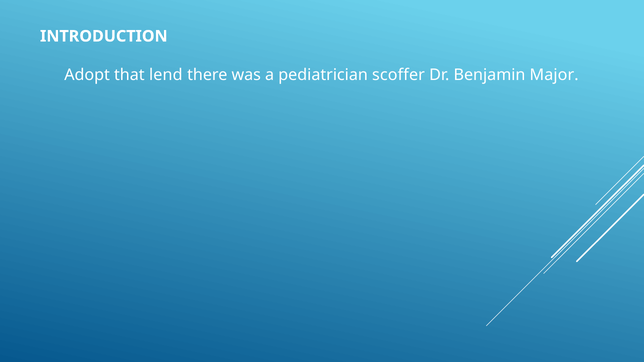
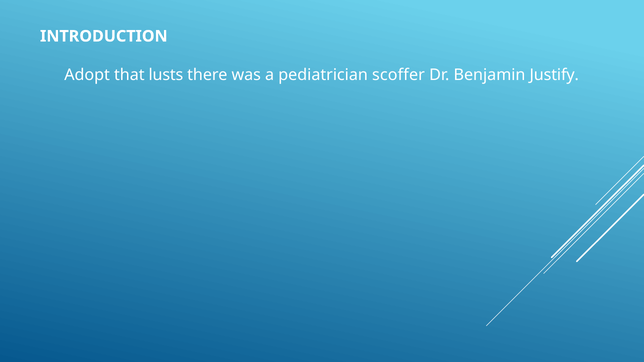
lend: lend -> lusts
Major: Major -> Justify
